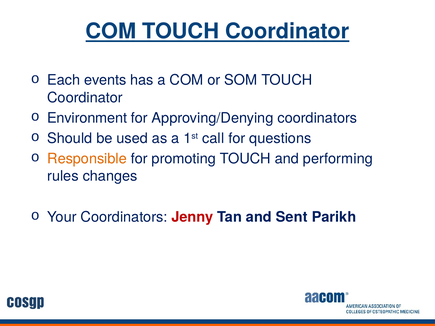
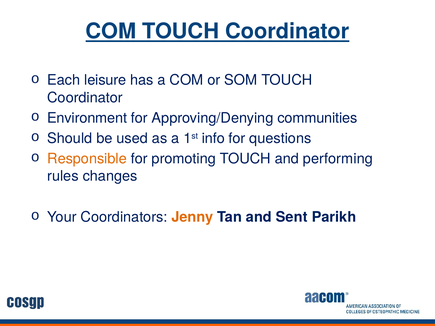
events: events -> leisure
Approving/Denying coordinators: coordinators -> communities
call: call -> info
Jenny colour: red -> orange
